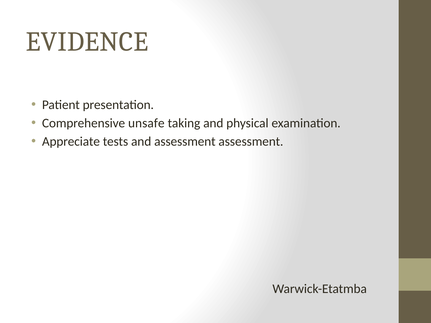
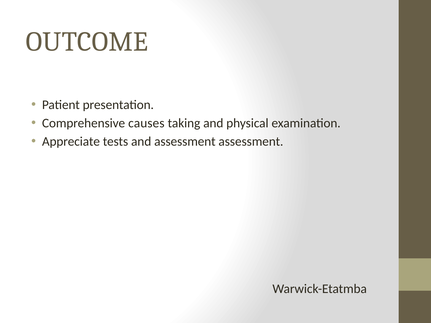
EVIDENCE: EVIDENCE -> OUTCOME
unsafe: unsafe -> causes
